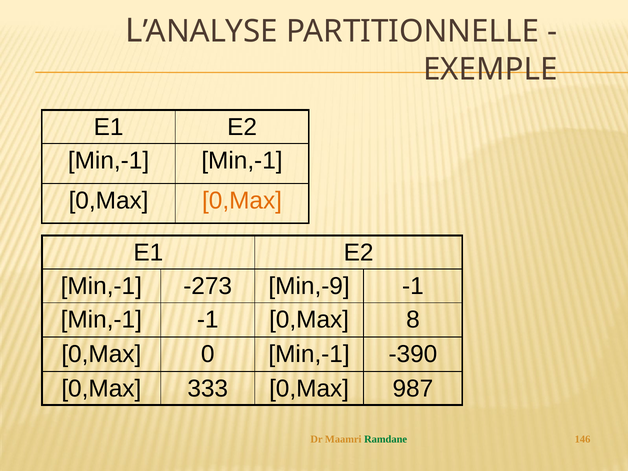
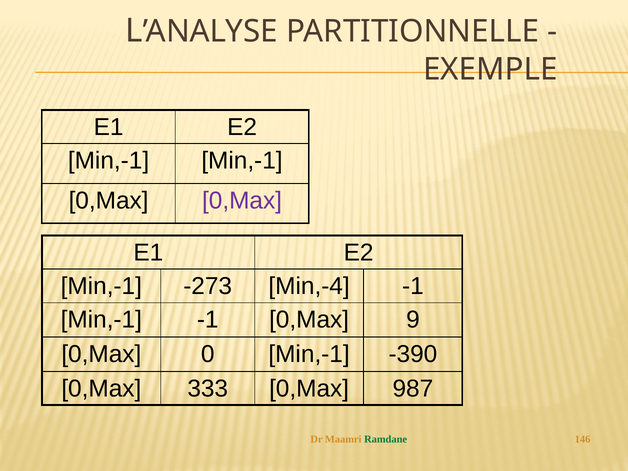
0,Max at (242, 201) colour: orange -> purple
Min,-9: Min,-9 -> Min,-4
8: 8 -> 9
